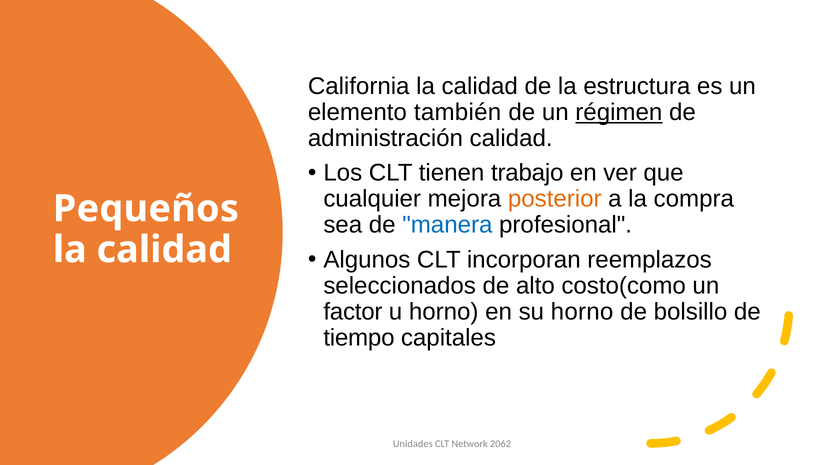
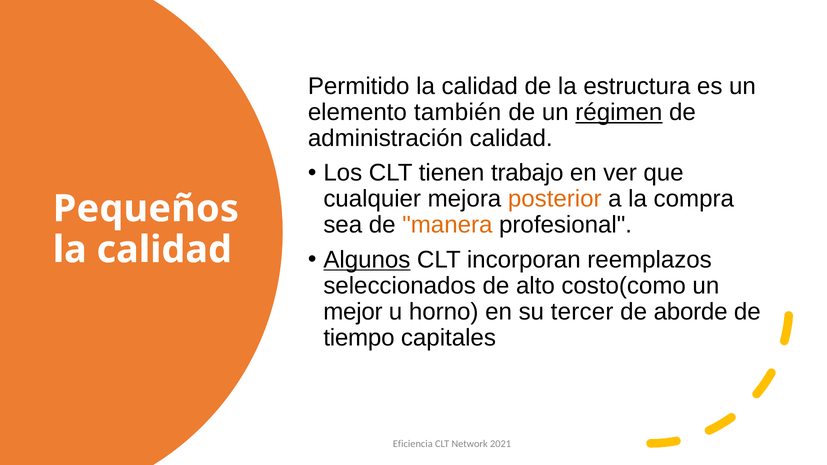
California: California -> Permitido
manera colour: blue -> orange
Algunos underline: none -> present
factor: factor -> mejor
su horno: horno -> tercer
bolsillo: bolsillo -> aborde
Unidades: Unidades -> Eficiencia
2062: 2062 -> 2021
